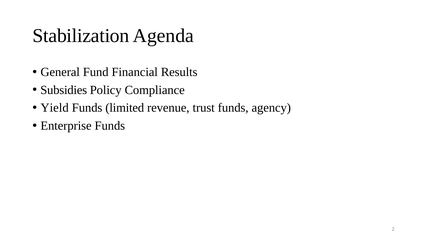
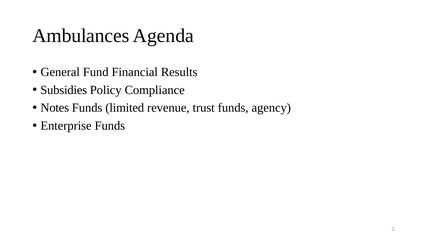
Stabilization: Stabilization -> Ambulances
Yield: Yield -> Notes
